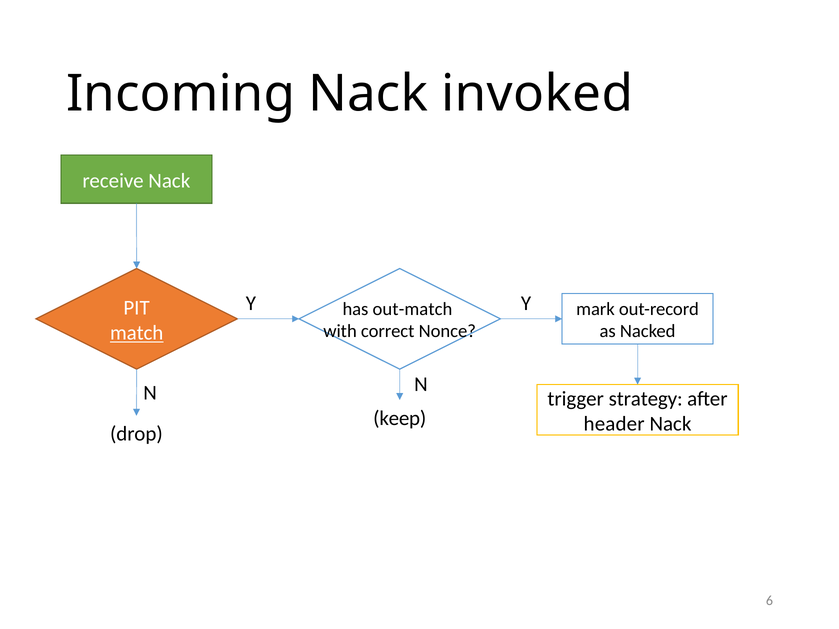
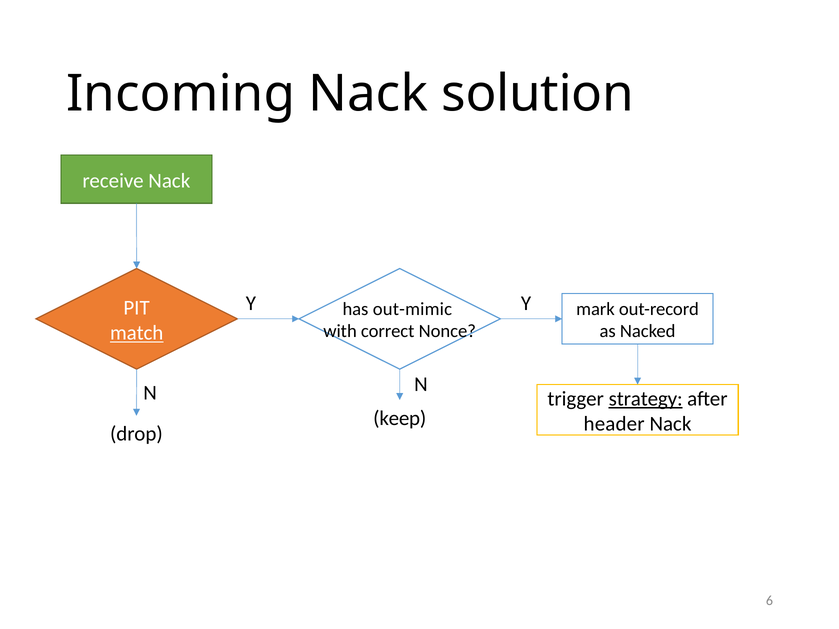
invoked: invoked -> solution
out-match: out-match -> out-mimic
strategy underline: none -> present
